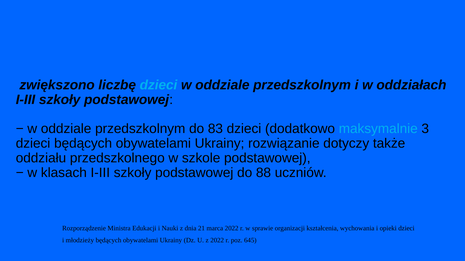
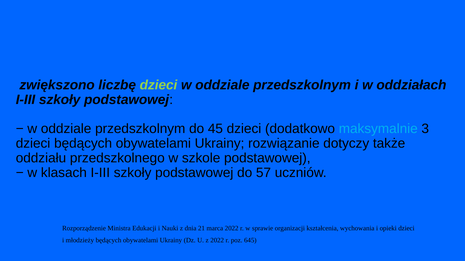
dzieci at (159, 85) colour: light blue -> light green
83: 83 -> 45
88: 88 -> 57
